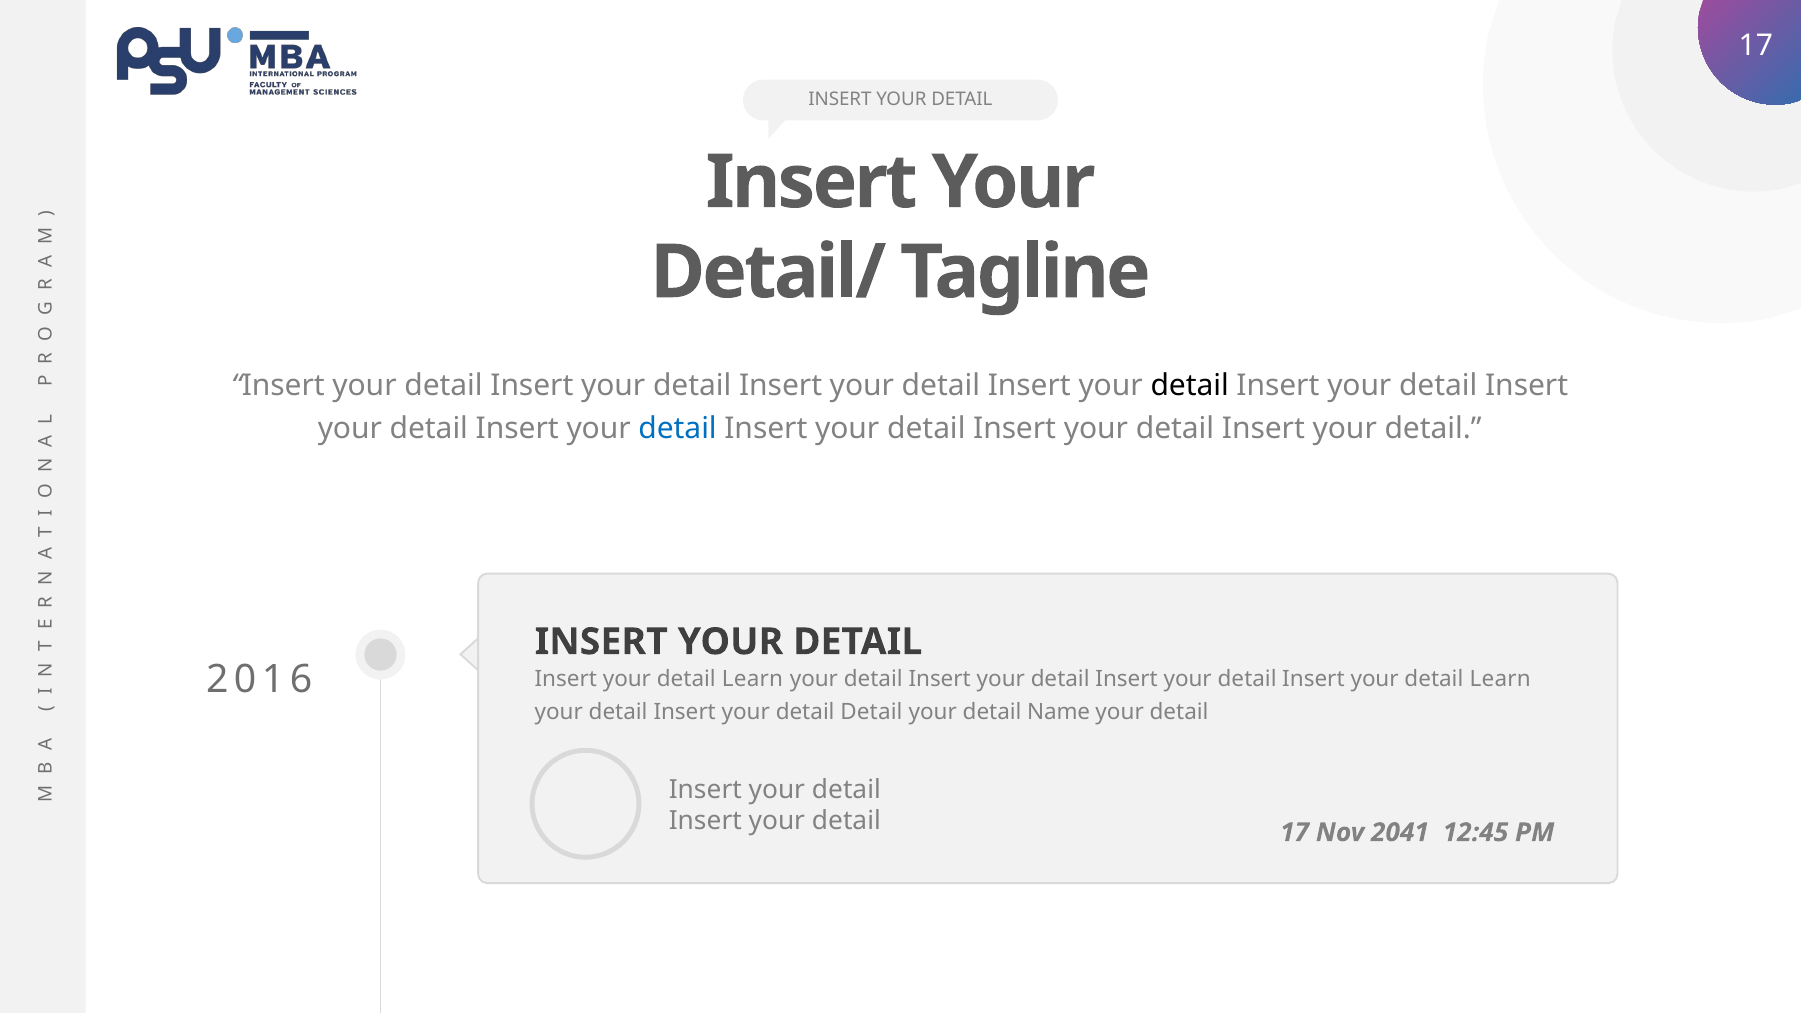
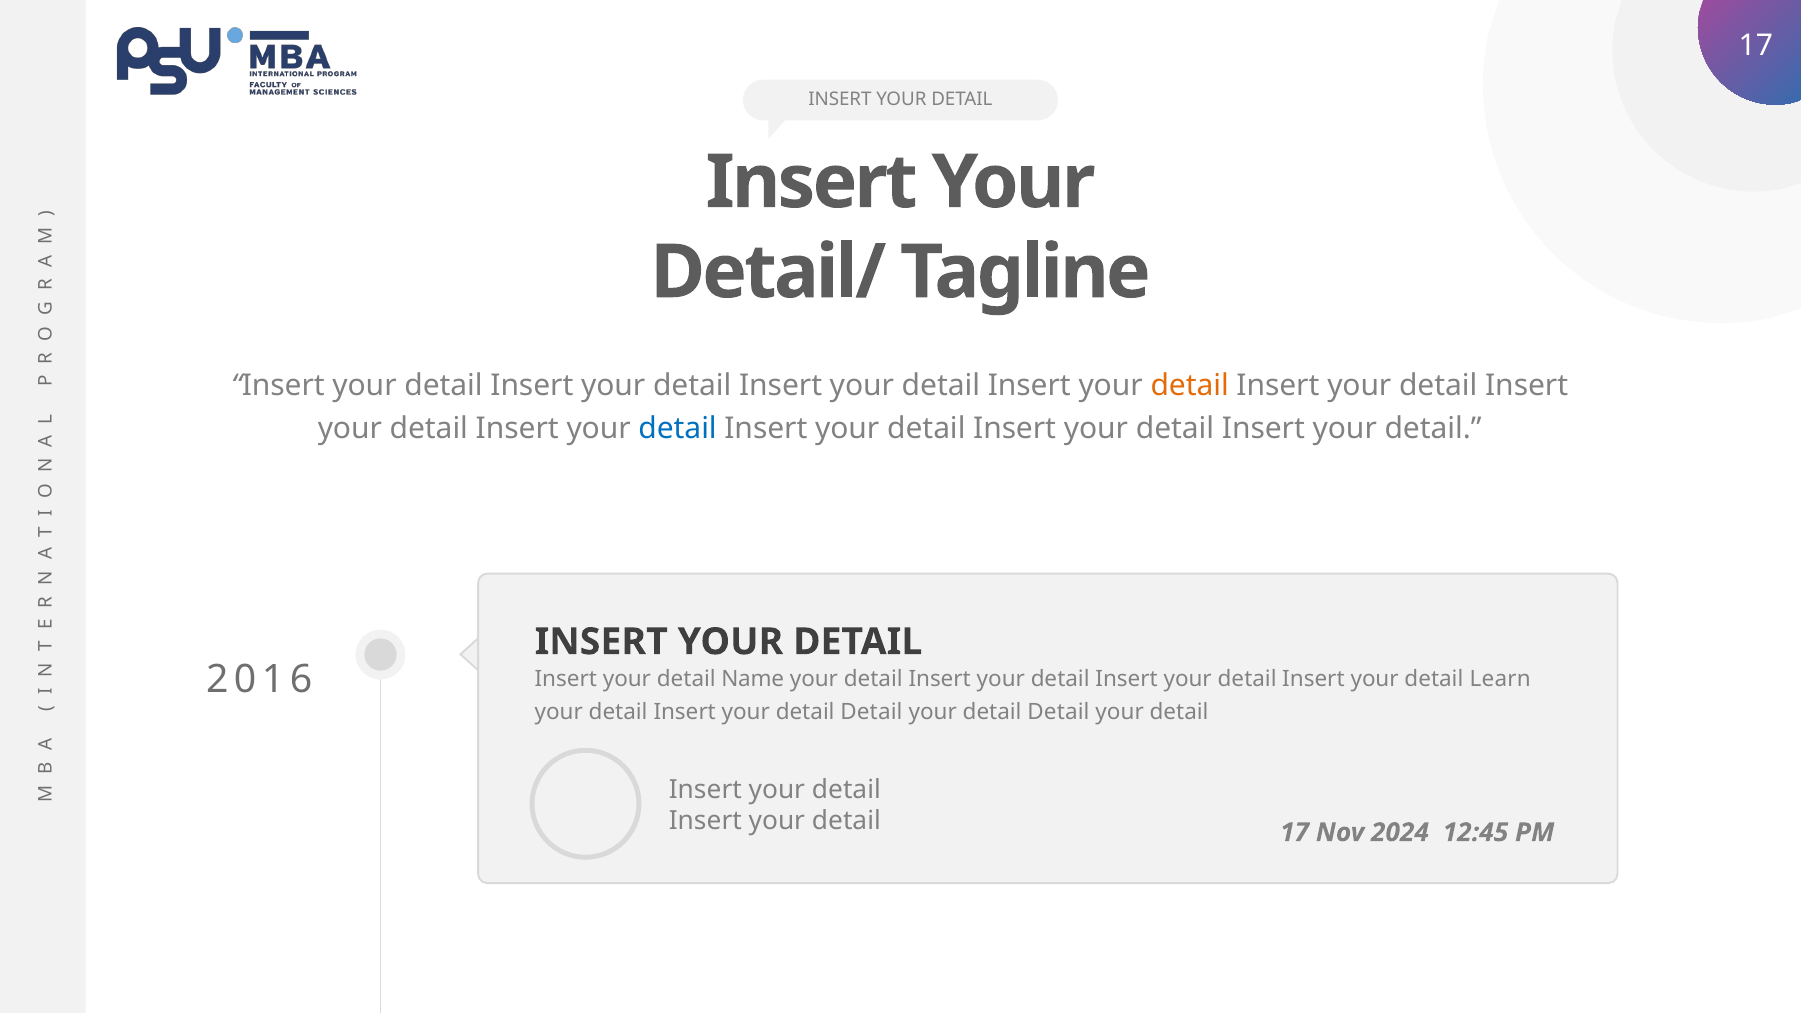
detail at (1190, 385) colour: black -> orange
Learn at (753, 679): Learn -> Name
Name at (1059, 712): Name -> Detail
2041: 2041 -> 2024
